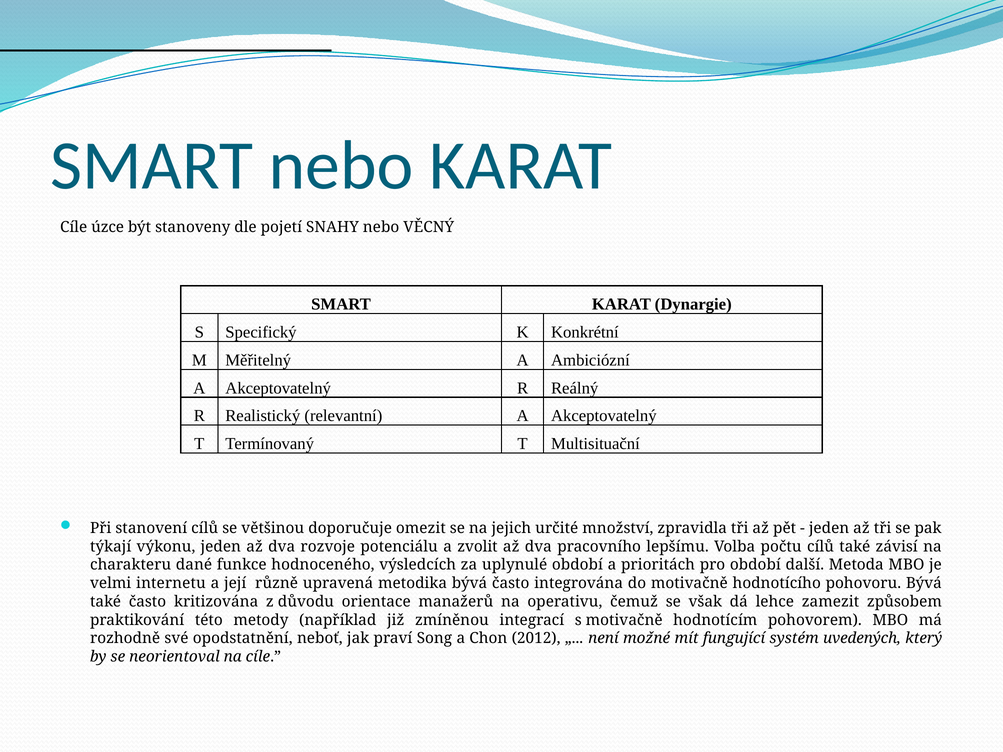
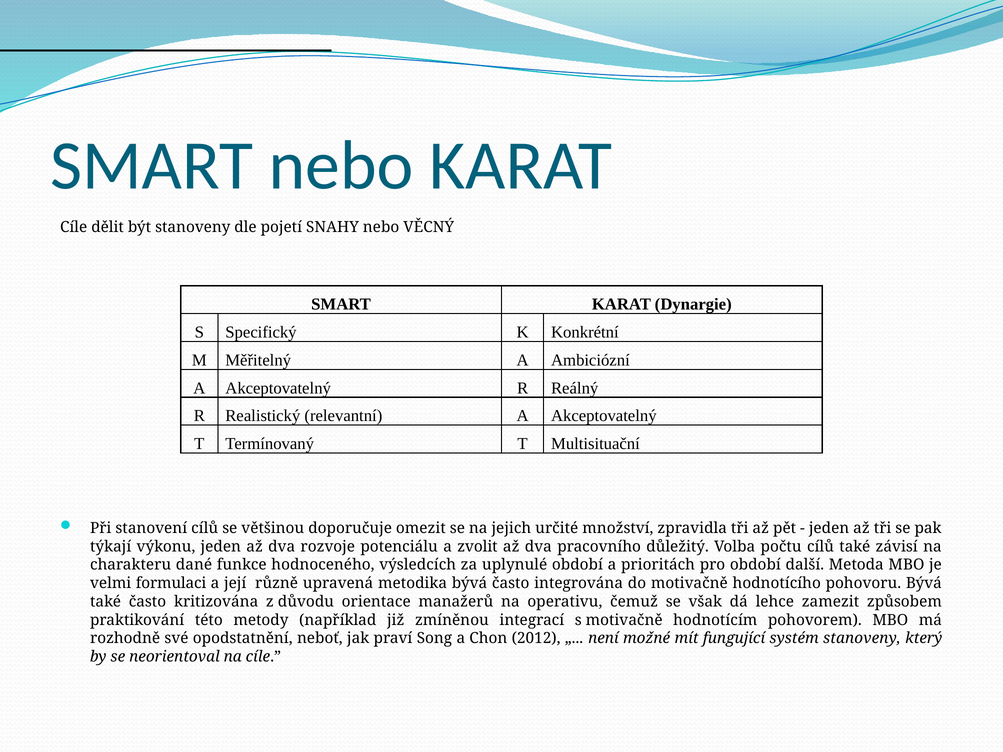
úzce: úzce -> dělit
lepšímu: lepšímu -> důležitý
internetu: internetu -> formulaci
systém uvedených: uvedených -> stanoveny
